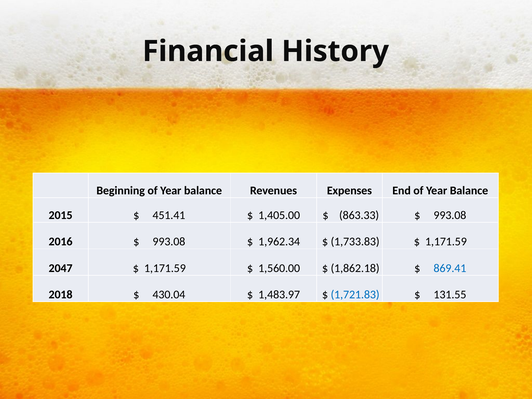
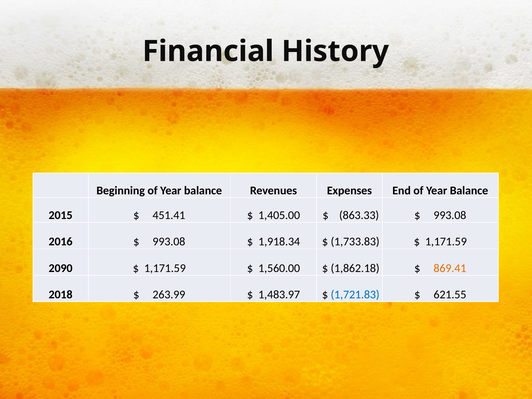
1,962.34: 1,962.34 -> 1,918.34
2047: 2047 -> 2090
869.41 colour: blue -> orange
430.04: 430.04 -> 263.99
131.55: 131.55 -> 621.55
